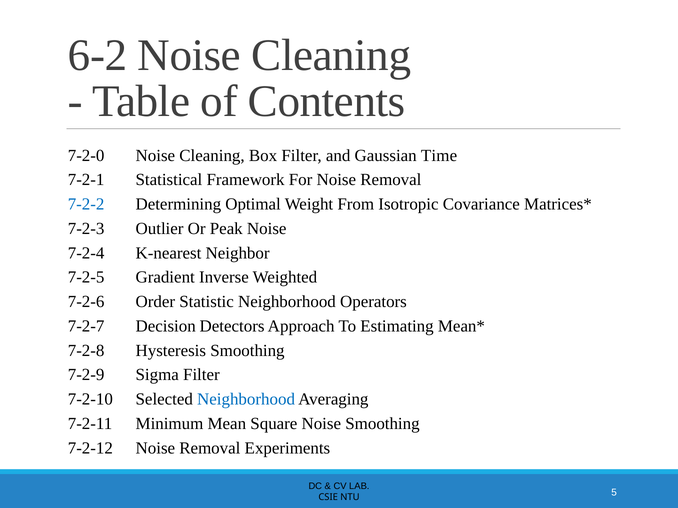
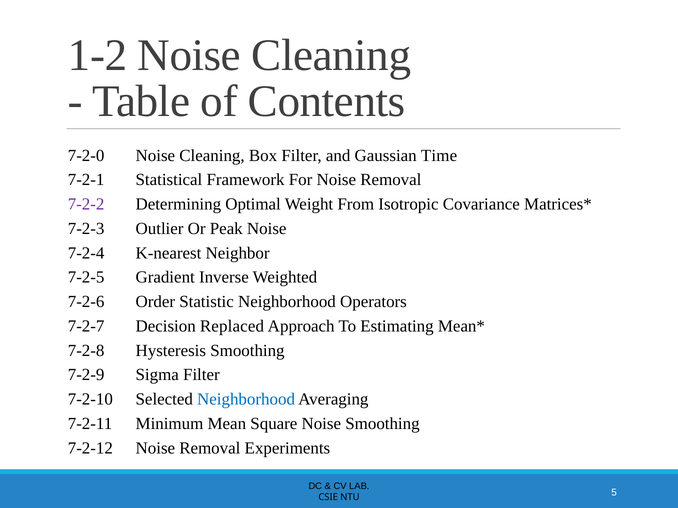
6-2: 6-2 -> 1-2
7-2-2 colour: blue -> purple
Detectors: Detectors -> Replaced
